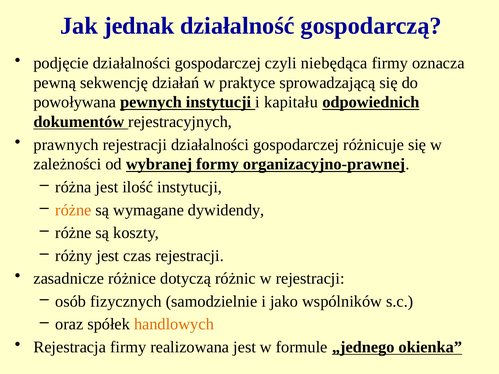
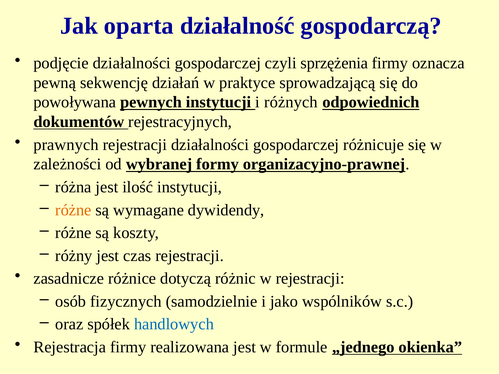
jednak: jednak -> oparta
niebędąca: niebędąca -> sprzężenia
kapitału: kapitału -> różnych
handlowych colour: orange -> blue
